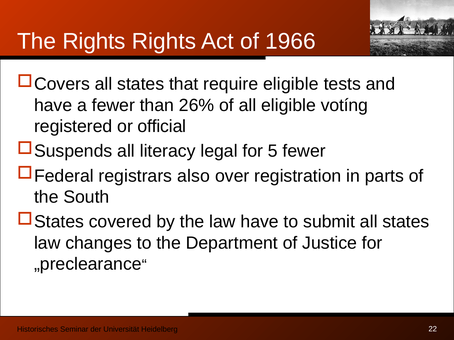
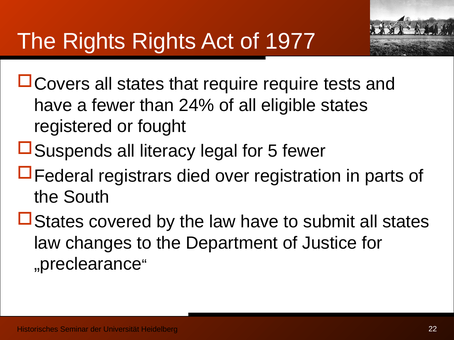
1966: 1966 -> 1977
require eligible: eligible -> require
26%: 26% -> 24%
eligible votíng: votíng -> states
official: official -> fought
also: also -> died
